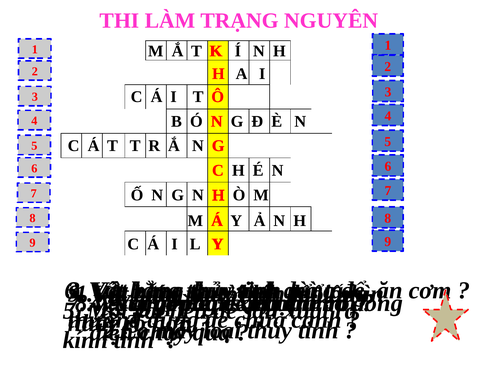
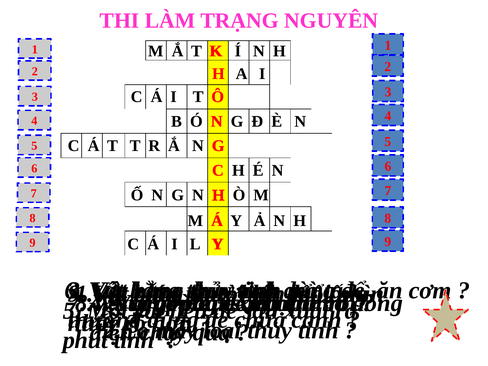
kính: kính -> phút
